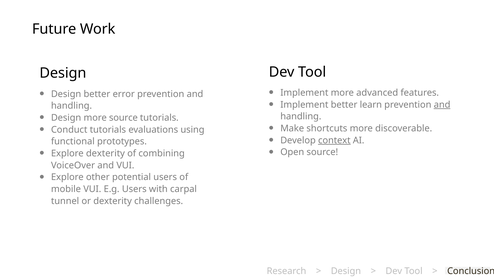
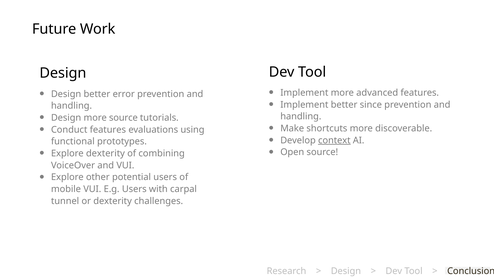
learn: learn -> since
and at (442, 105) underline: present -> none
Conduct tutorials: tutorials -> features
